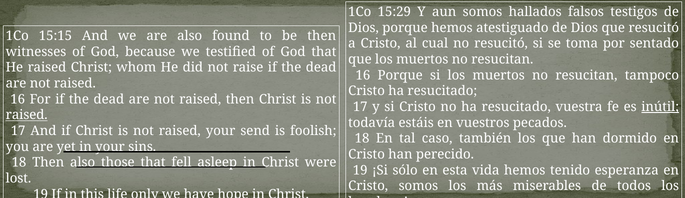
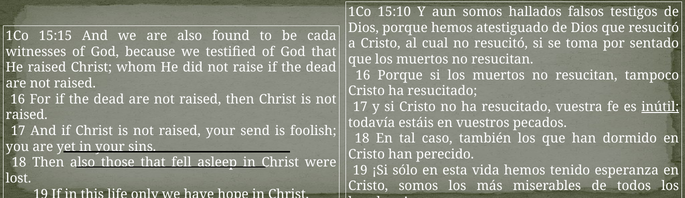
15:29: 15:29 -> 15:10
be then: then -> cada
raised at (27, 115) underline: present -> none
